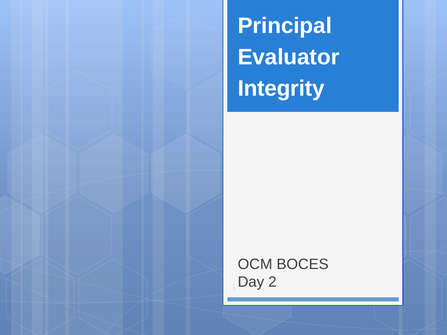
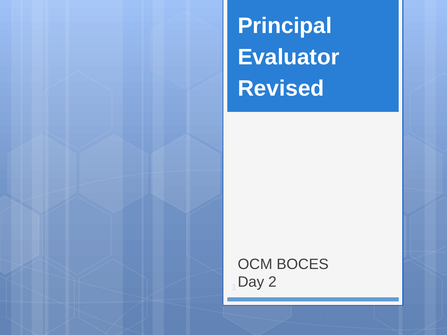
Integrity: Integrity -> Revised
